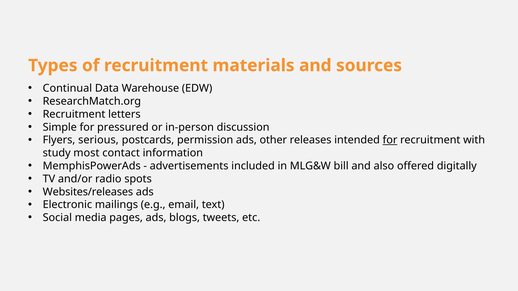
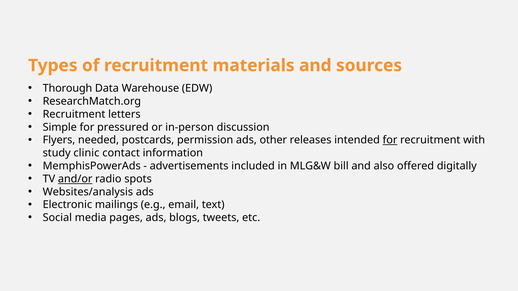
Continual: Continual -> Thorough
serious: serious -> needed
most: most -> clinic
and/or underline: none -> present
Websites/releases: Websites/releases -> Websites/analysis
